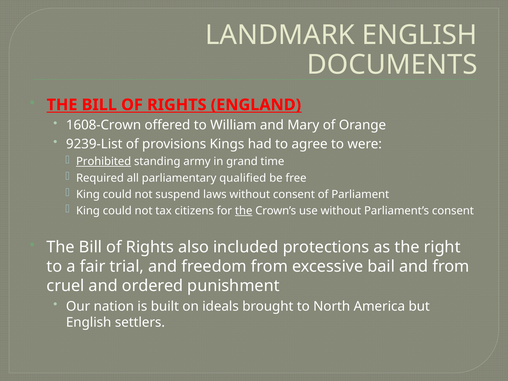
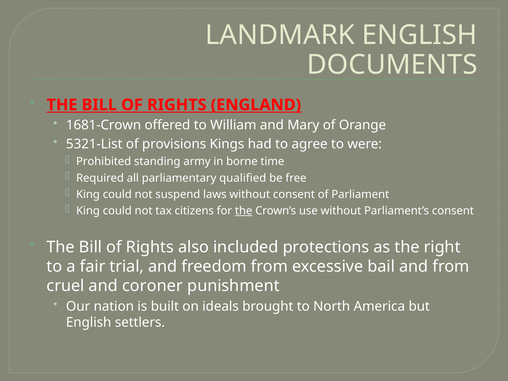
1608-Crown: 1608-Crown -> 1681-Crown
9239-List: 9239-List -> 5321-List
Prohibited underline: present -> none
grand: grand -> borne
ordered: ordered -> coroner
